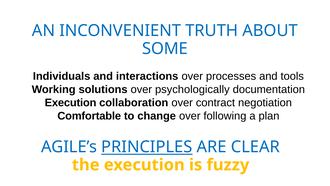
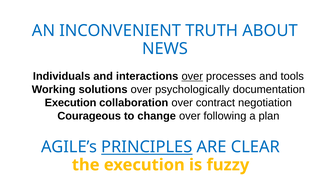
SOME: SOME -> NEWS
over at (192, 76) underline: none -> present
Comfortable: Comfortable -> Courageous
